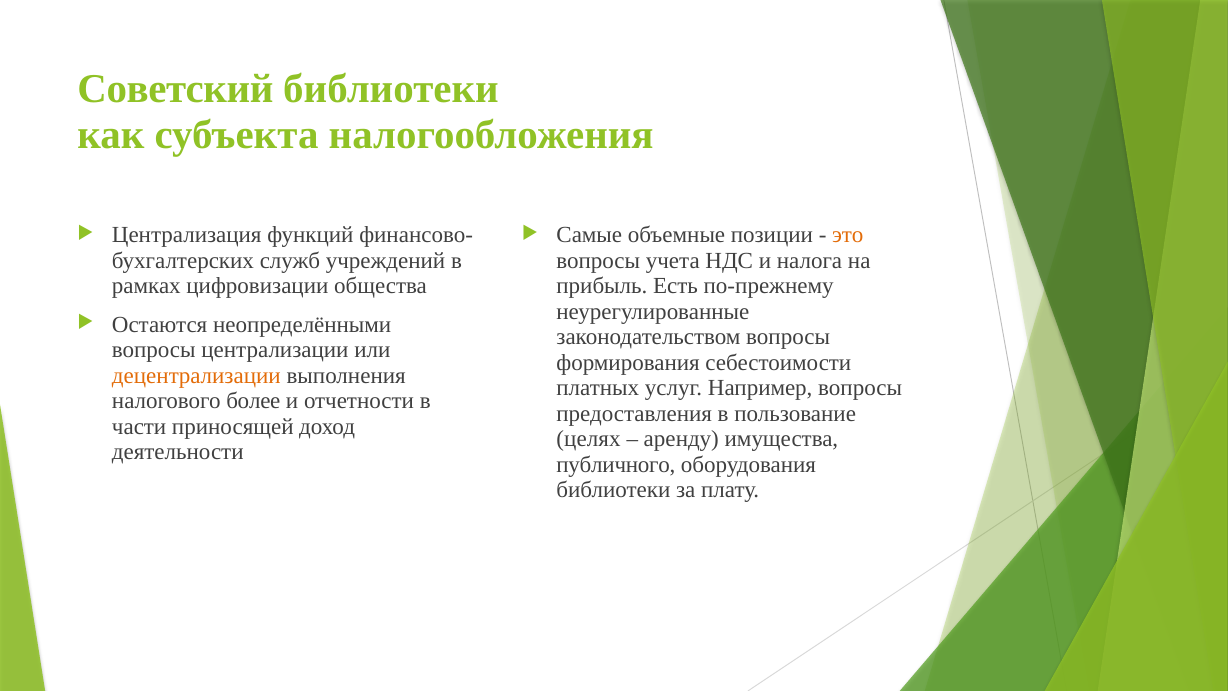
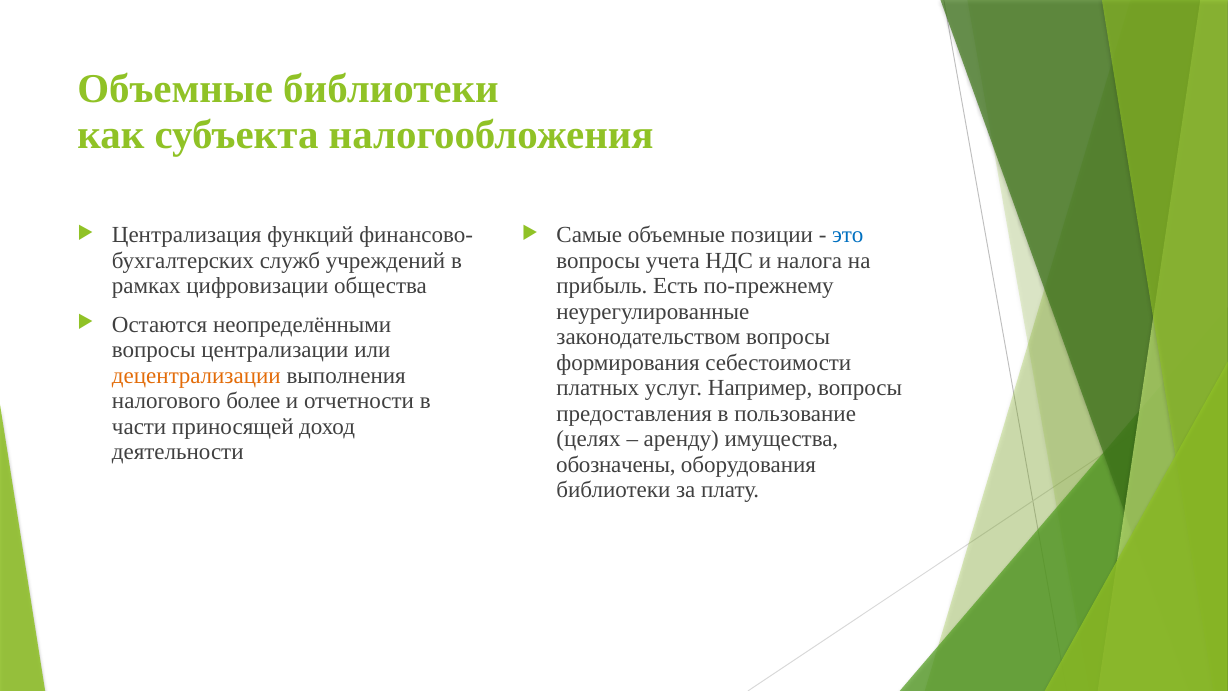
Советский at (175, 89): Советский -> Объемные
это colour: orange -> blue
публичного: публичного -> обозначены
